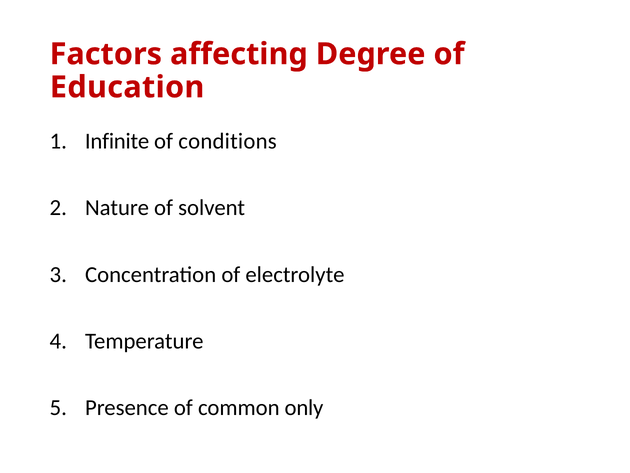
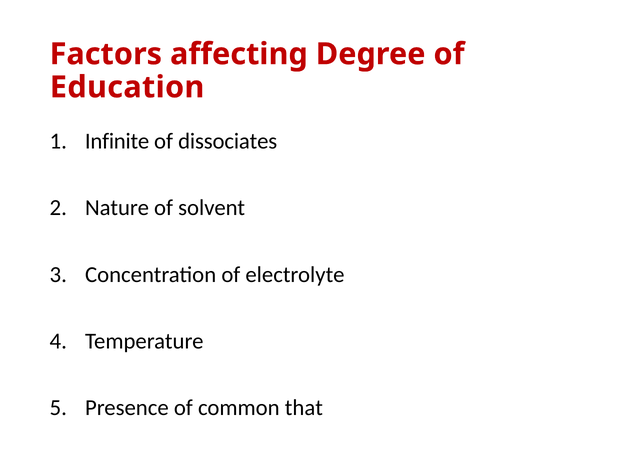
conditions: conditions -> dissociates
only: only -> that
